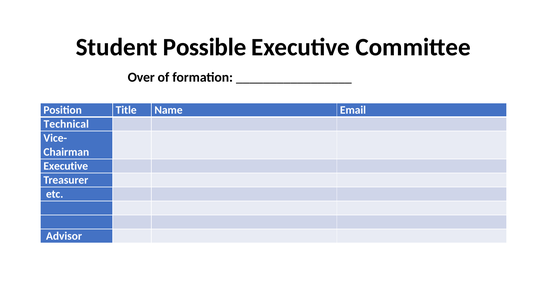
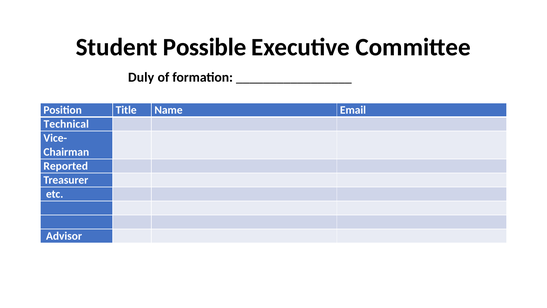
Over: Over -> Duly
Executive at (66, 166): Executive -> Reported
